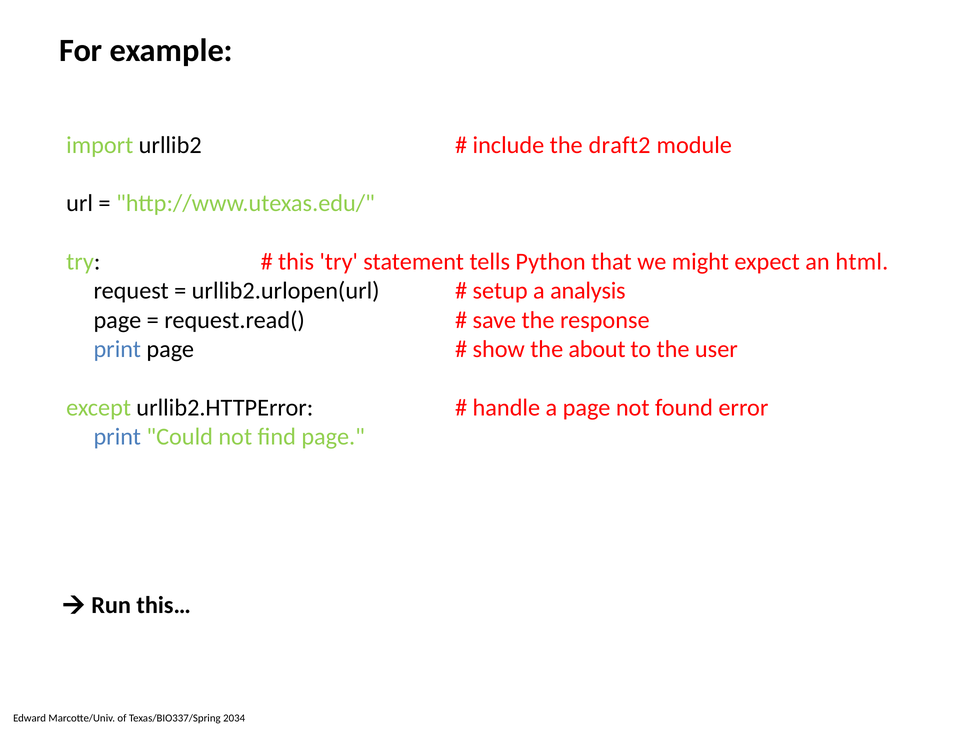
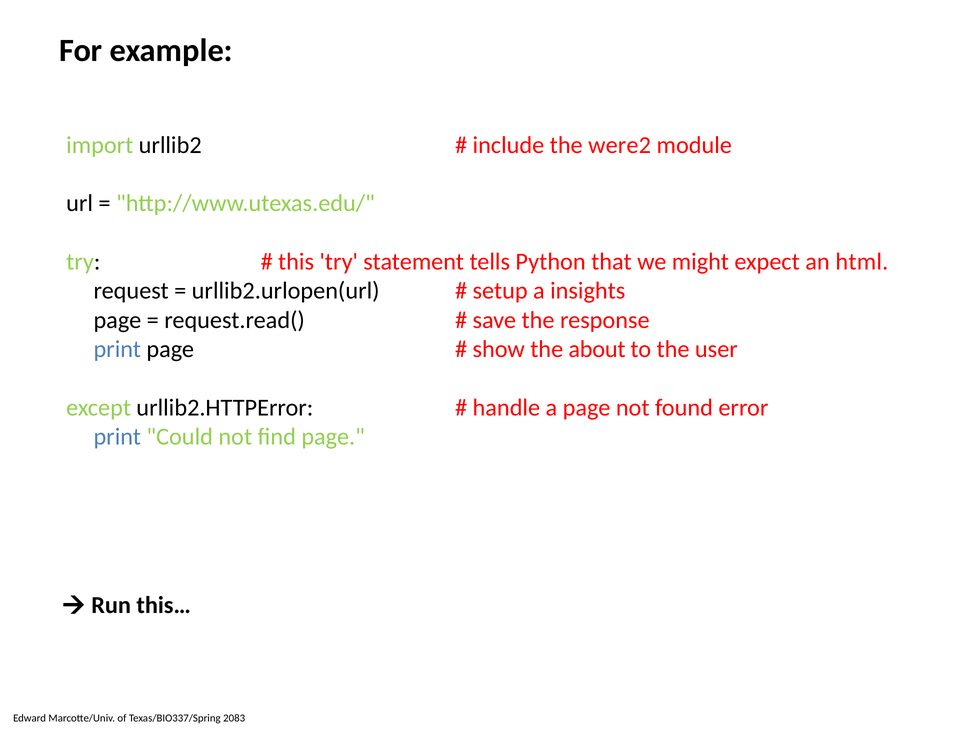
draft2: draft2 -> were2
analysis: analysis -> insights
2034: 2034 -> 2083
